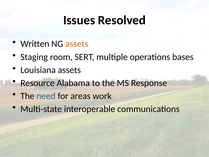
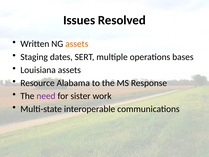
room: room -> dates
need colour: blue -> purple
areas: areas -> sister
